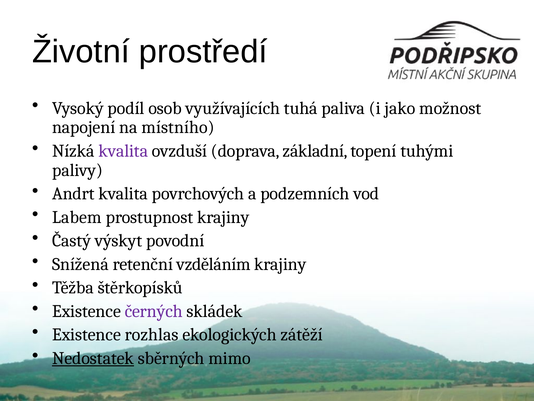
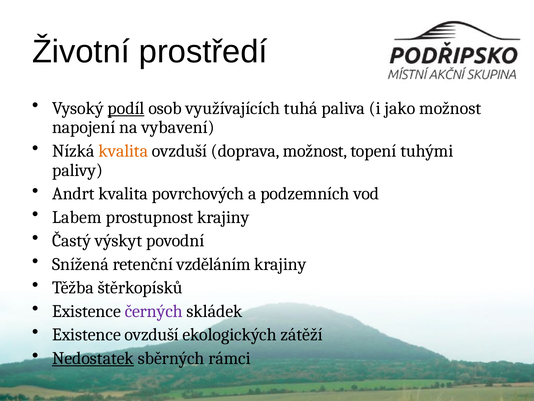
podíl underline: none -> present
místního: místního -> vybavení
kvalita at (123, 151) colour: purple -> orange
doprava základní: základní -> možnost
Existence rozhlas: rozhlas -> ovzduší
mimo: mimo -> rámci
